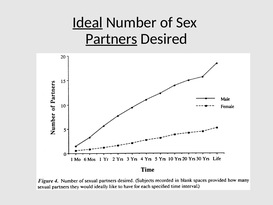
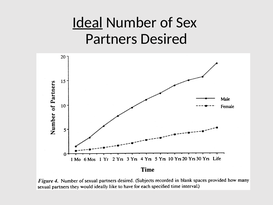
Partners underline: present -> none
